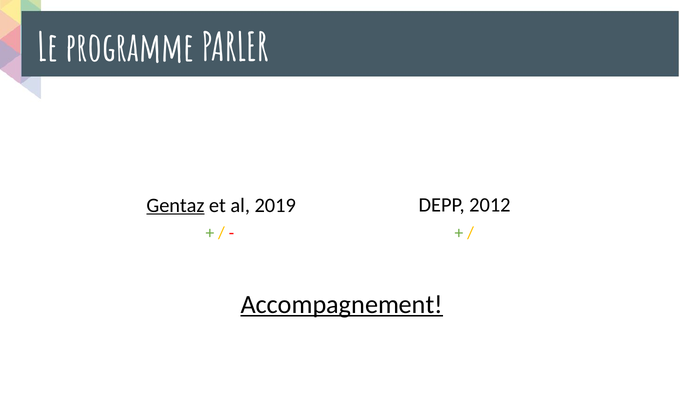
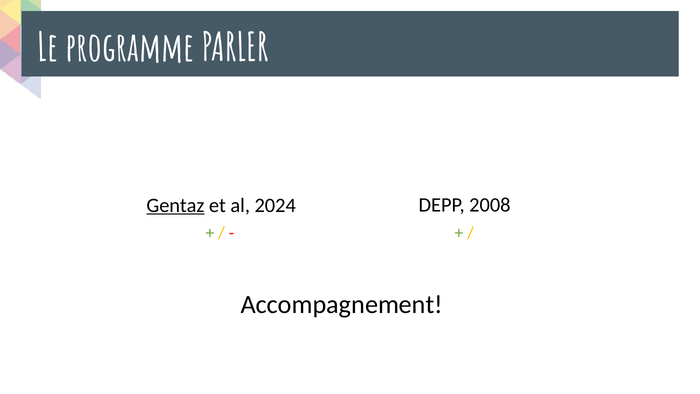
2019: 2019 -> 2024
2012: 2012 -> 2008
Accompagnement underline: present -> none
